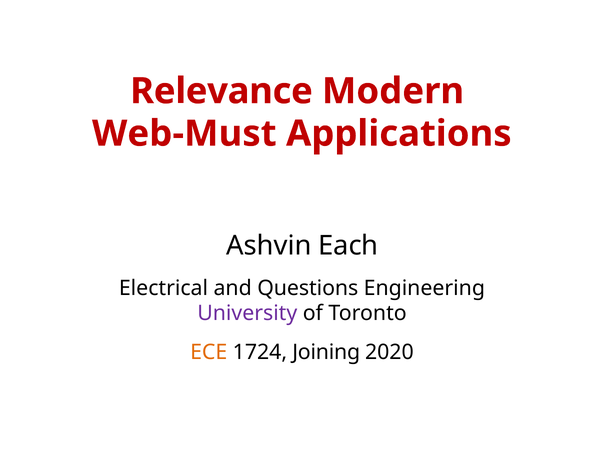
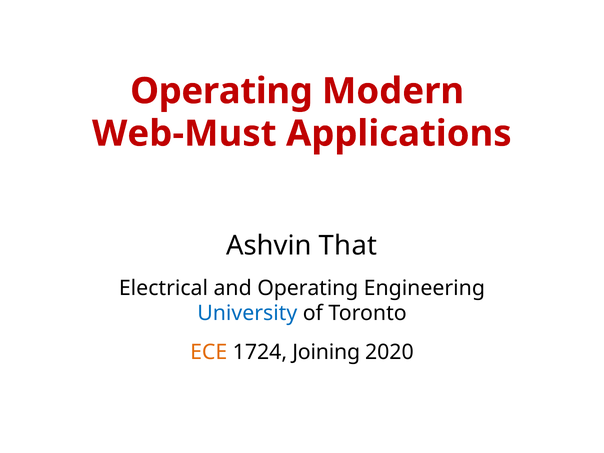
Relevance at (221, 91): Relevance -> Operating
Each: Each -> That
and Questions: Questions -> Operating
University colour: purple -> blue
